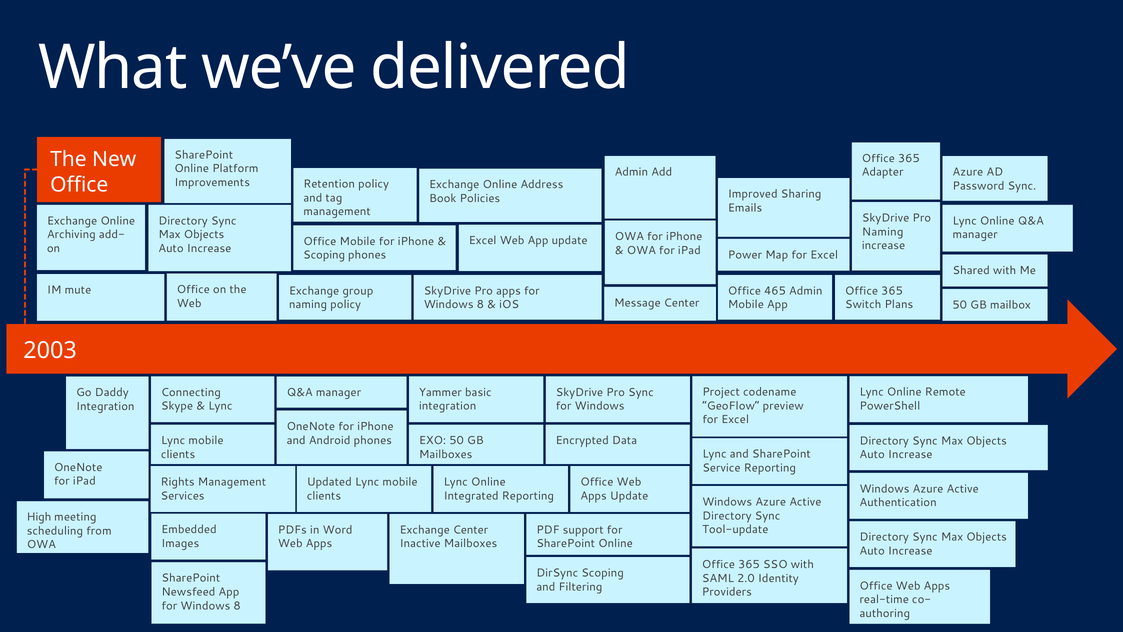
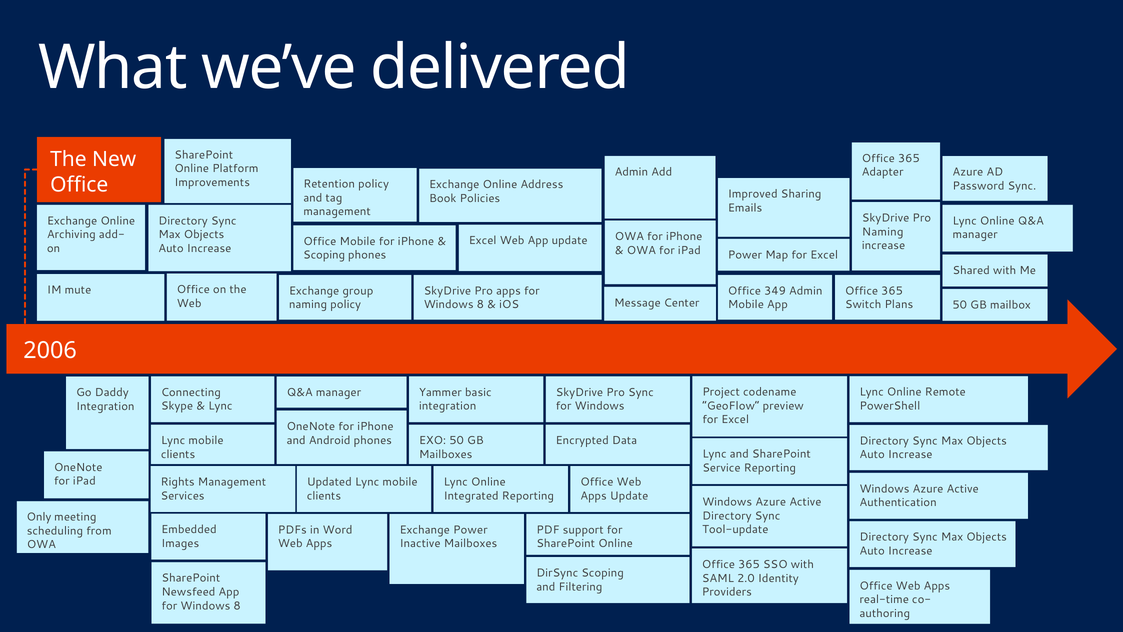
465: 465 -> 349
2003: 2003 -> 2006
High: High -> Only
Exchange Center: Center -> Power
